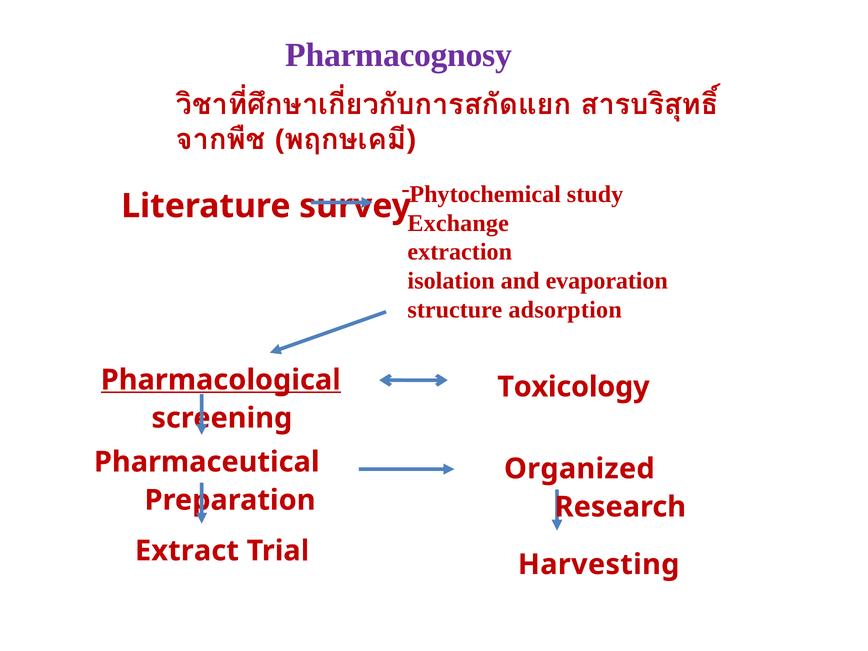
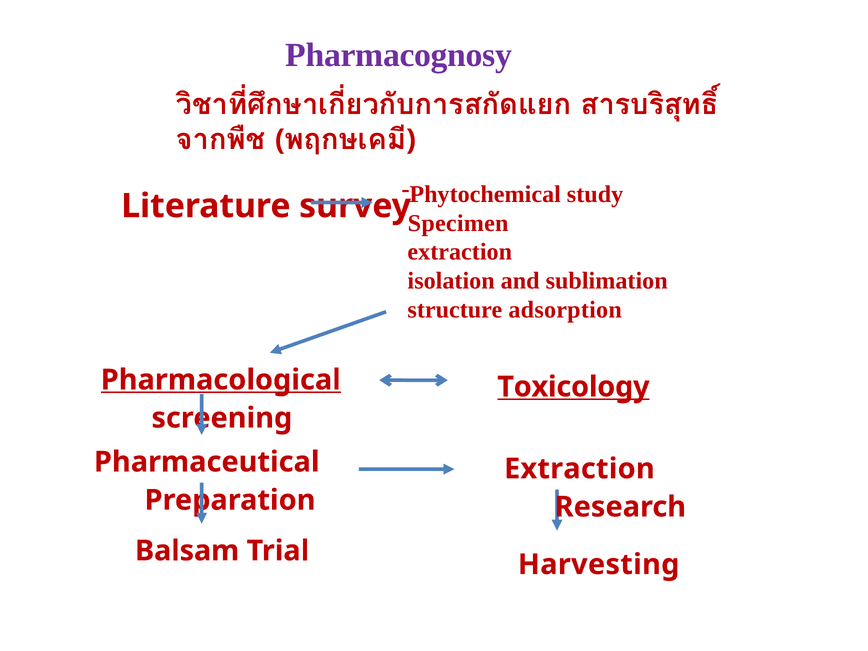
Exchange: Exchange -> Specimen
evaporation: evaporation -> sublimation
Toxicology underline: none -> present
Organized at (579, 469): Organized -> Extraction
Extract: Extract -> Balsam
